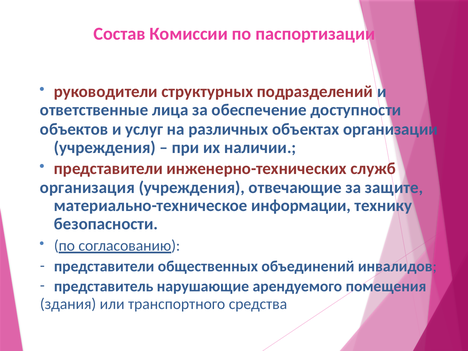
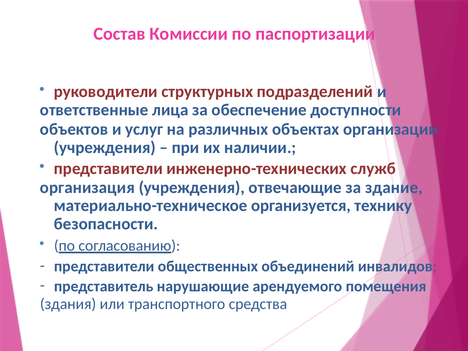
защите: защите -> здание
информации: информации -> организуется
